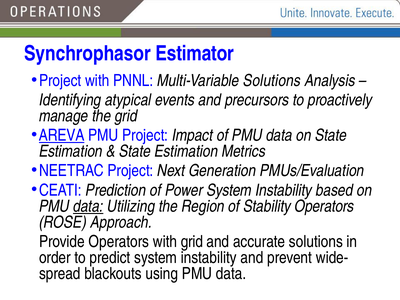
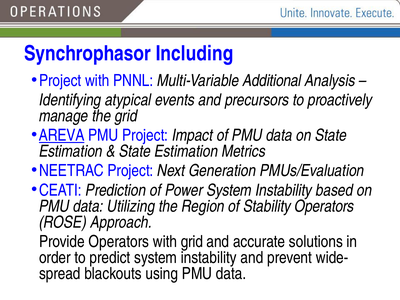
Estimator: Estimator -> Including
Multi-Variable Solutions: Solutions -> Additional
data at (88, 206) underline: present -> none
